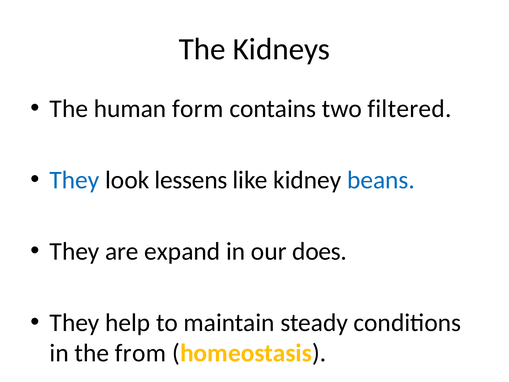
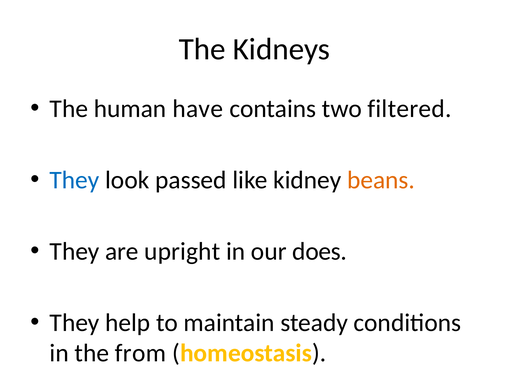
form: form -> have
lessens: lessens -> passed
beans colour: blue -> orange
expand: expand -> upright
